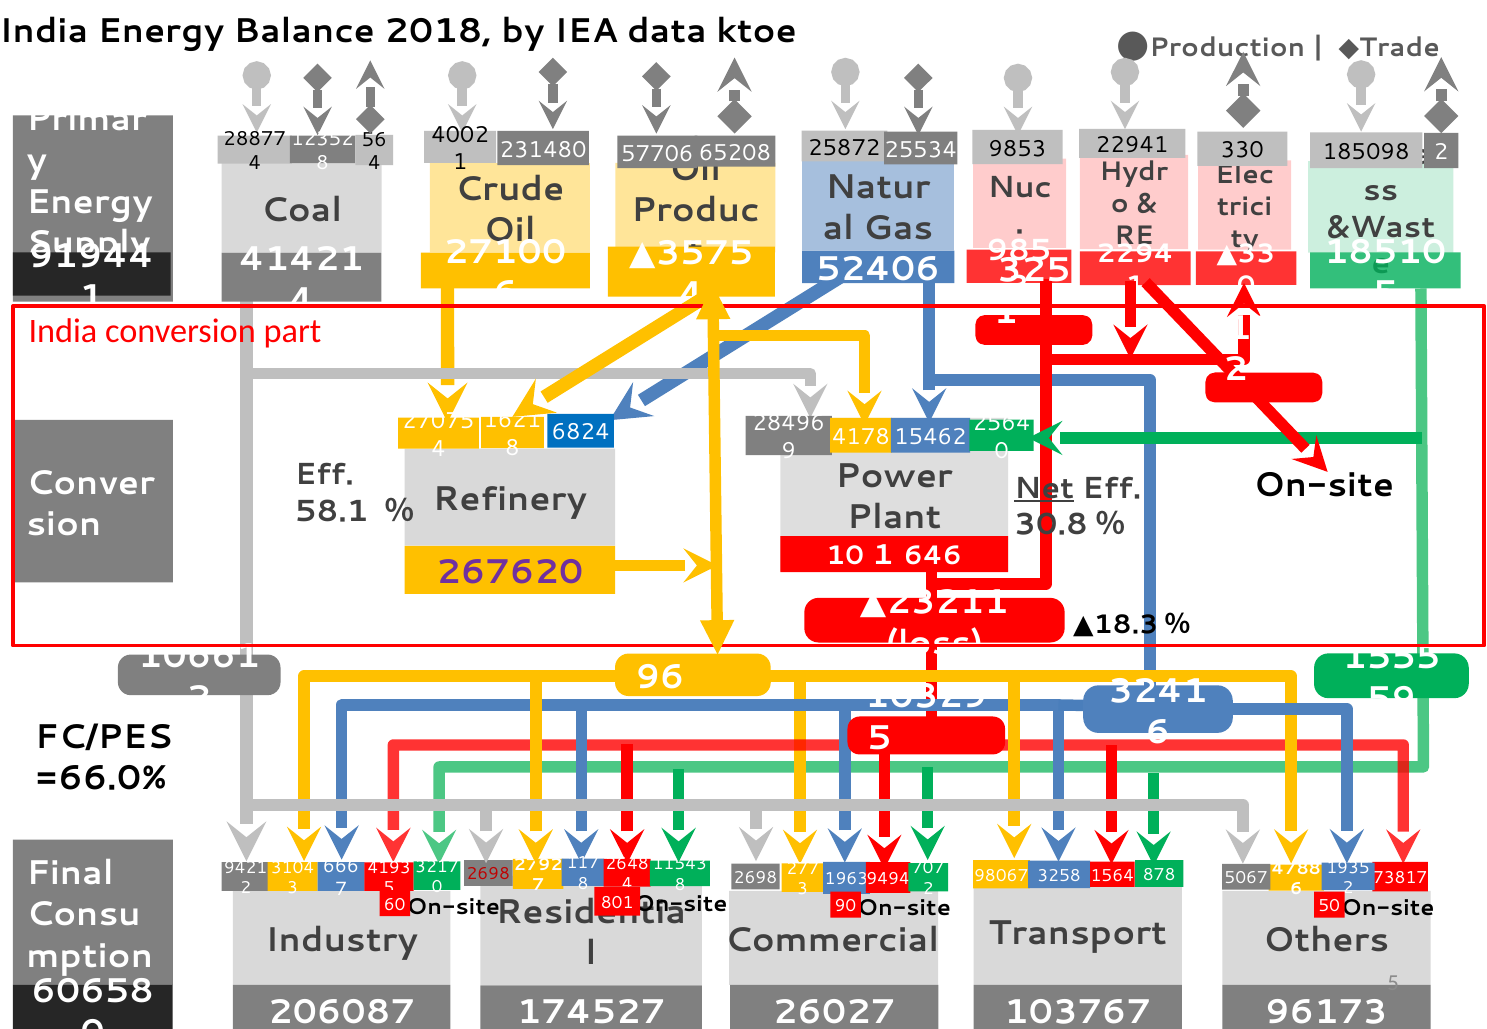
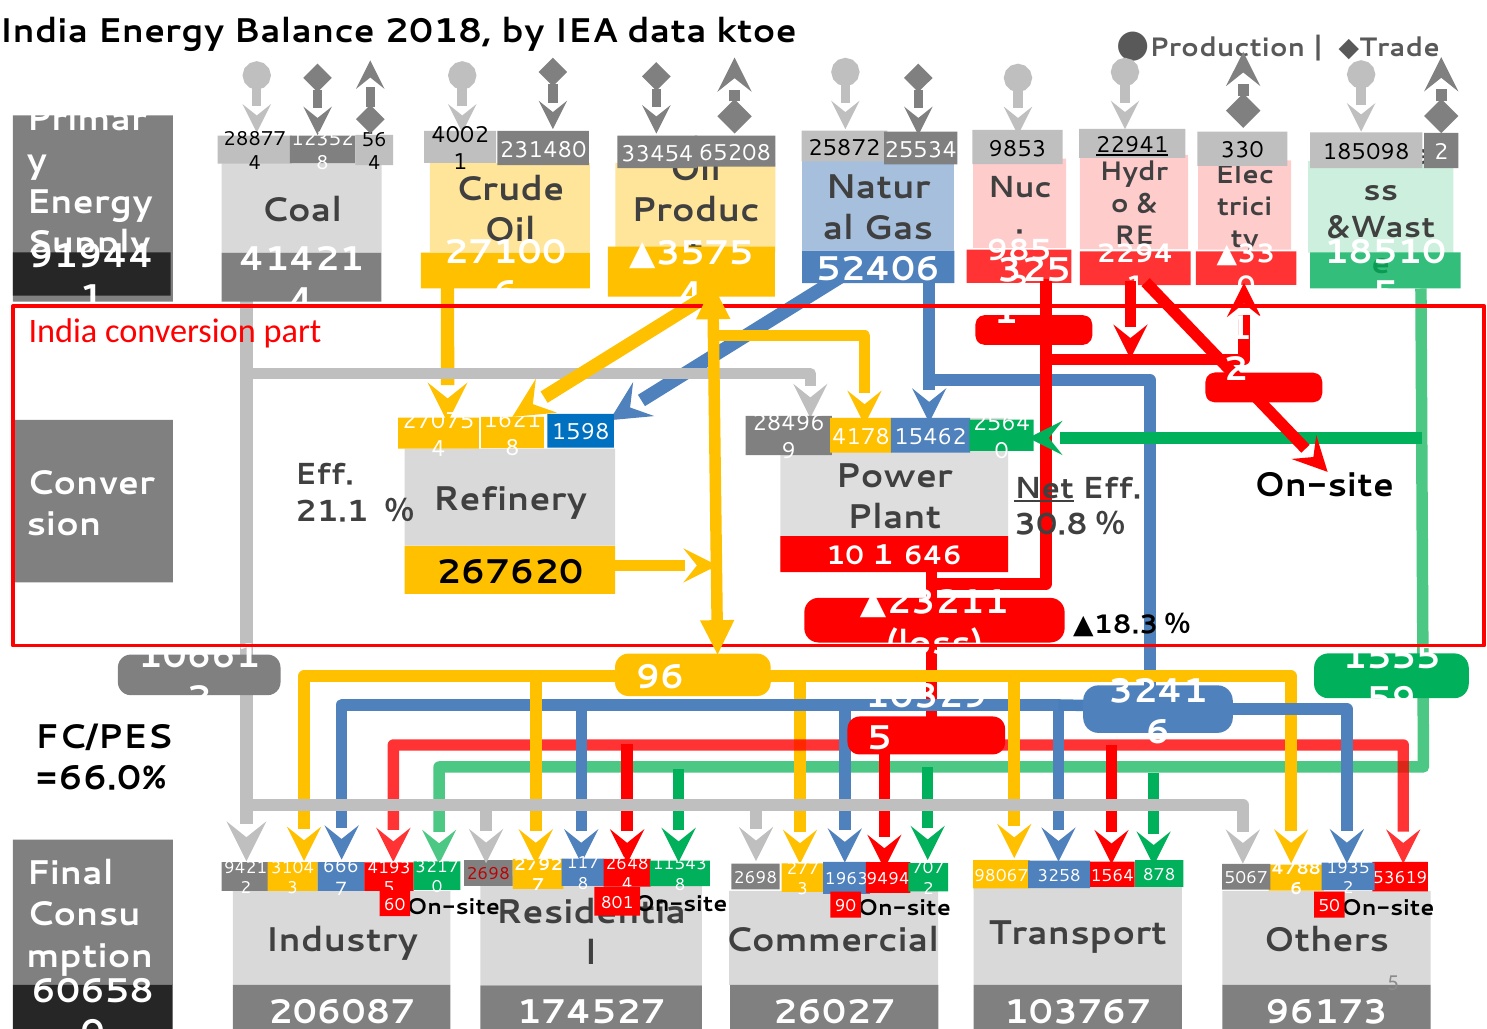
57706: 57706 -> 33454
22941 underline: none -> present
6824: 6824 -> 1598
58.1: 58.1 -> 21.1
267620 colour: purple -> black
73817: 73817 -> 53619
